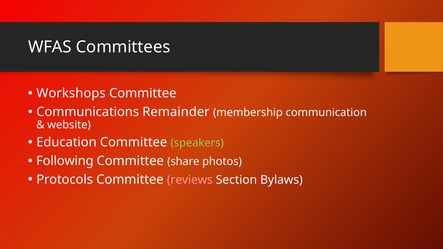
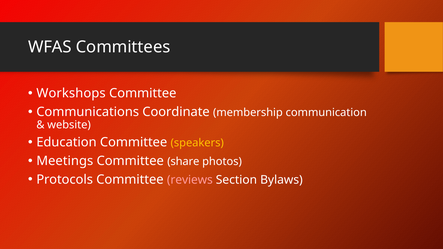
Remainder: Remainder -> Coordinate
speakers colour: light green -> yellow
Following: Following -> Meetings
